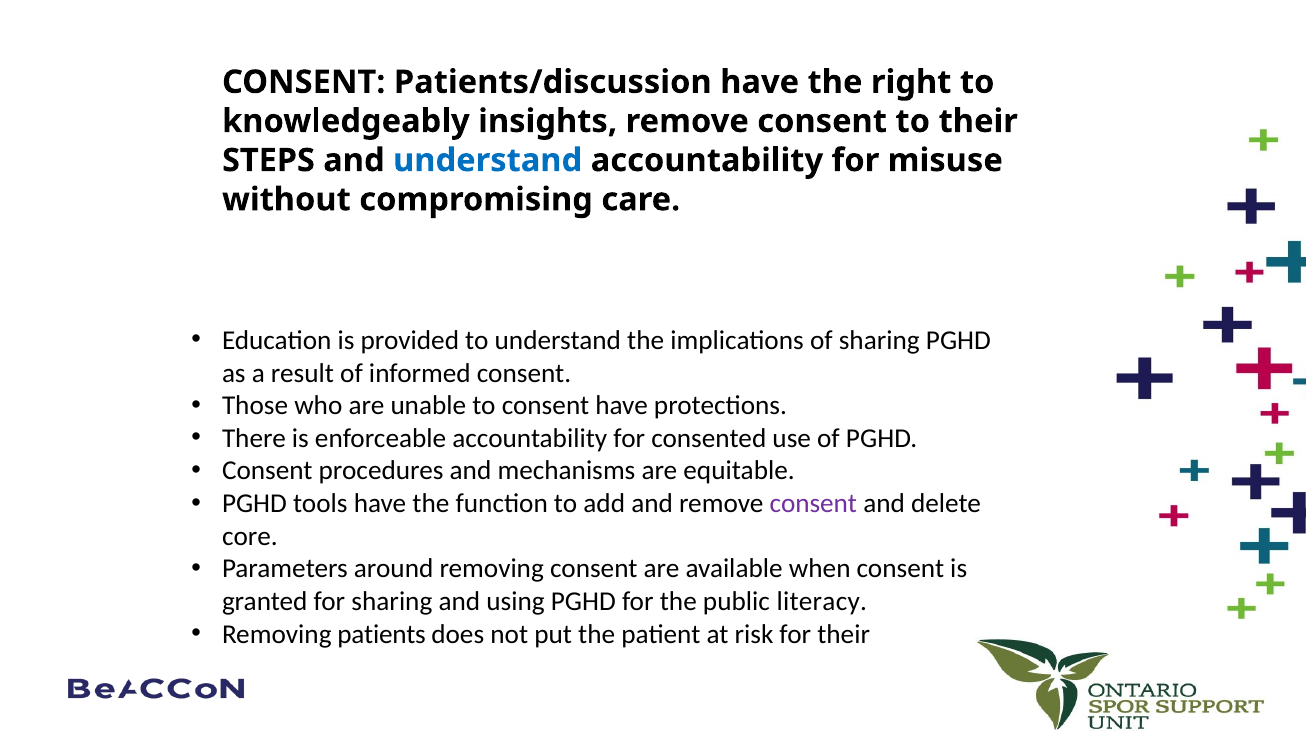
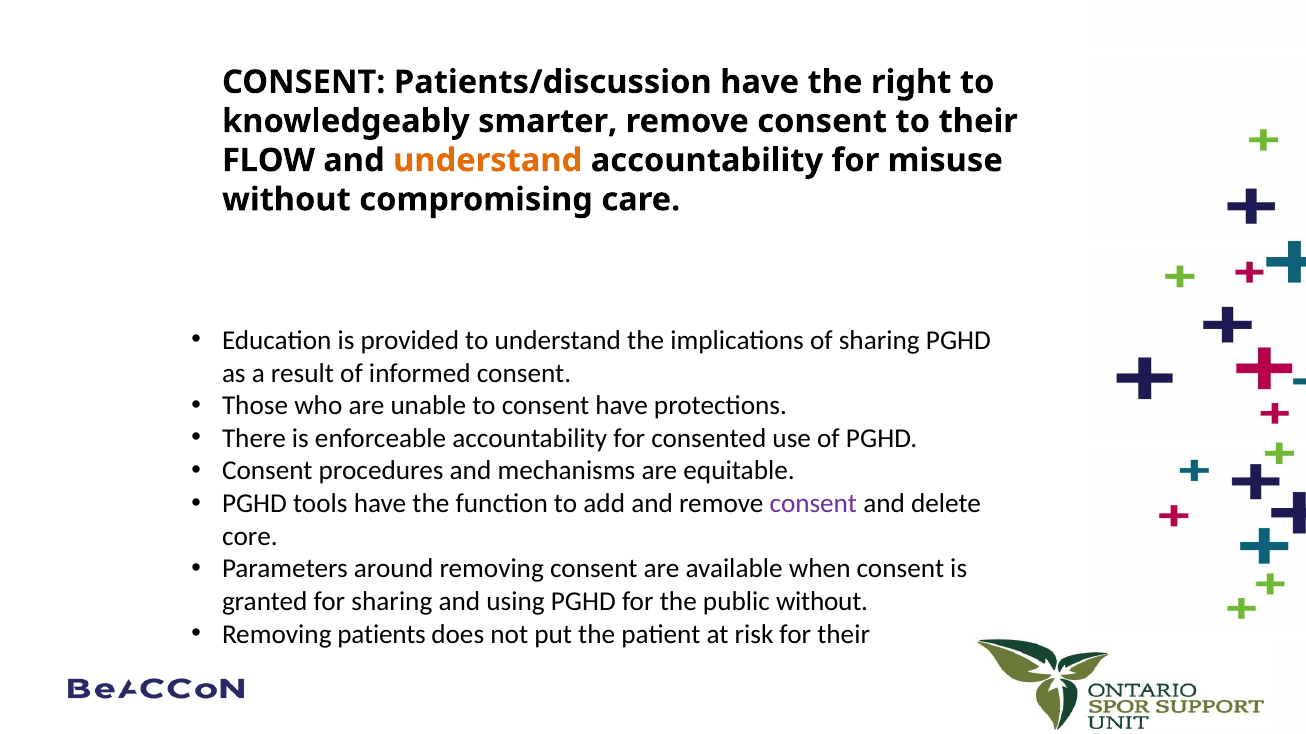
insights: insights -> smarter
STEPS: STEPS -> FLOW
understand at (488, 161) colour: blue -> orange
public literacy: literacy -> without
